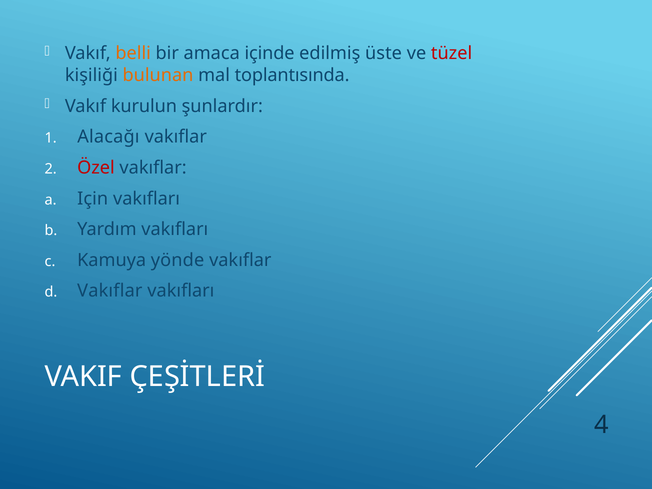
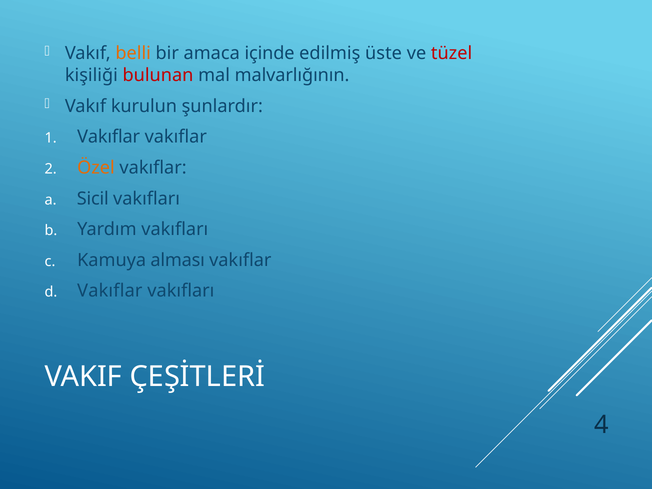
bulunan colour: orange -> red
toplantısında: toplantısında -> malvarlığının
Alacağı at (108, 137): Alacağı -> Vakıflar
Özel colour: red -> orange
Için: Için -> Sicil
yönde: yönde -> alması
